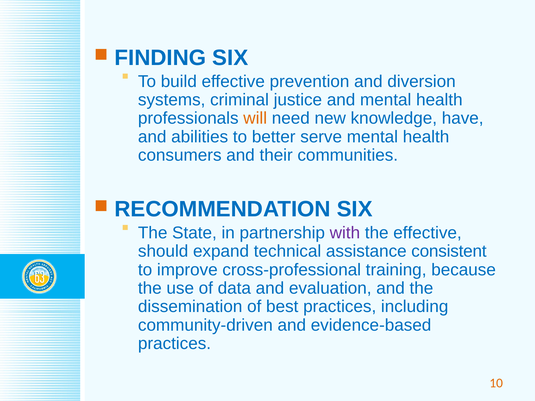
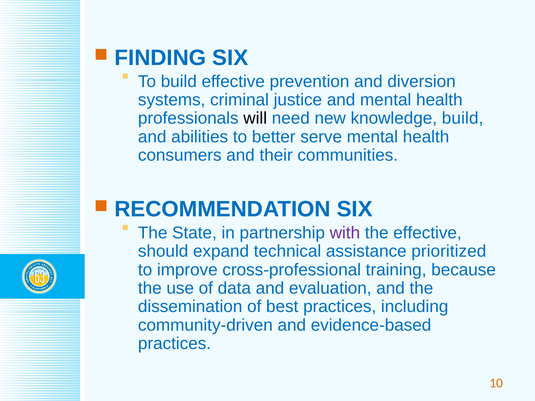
will colour: orange -> black
knowledge have: have -> build
consistent: consistent -> prioritized
